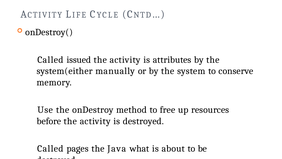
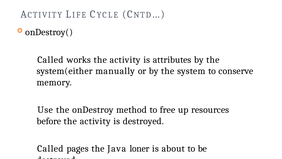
issued: issued -> works
what: what -> loner
